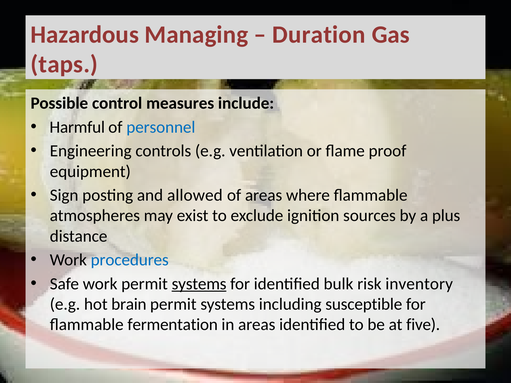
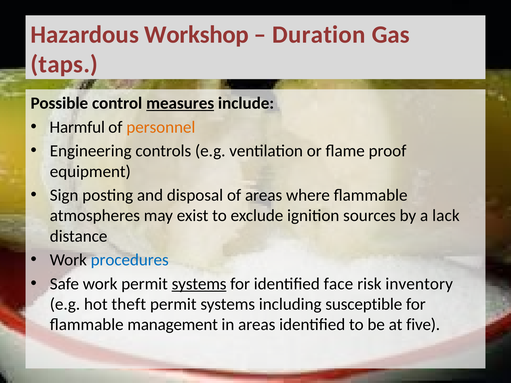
Managing: Managing -> Workshop
measures underline: none -> present
personnel colour: blue -> orange
allowed: allowed -> disposal
plus: plus -> lack
bulk: bulk -> face
brain: brain -> theft
fermentation: fermentation -> management
